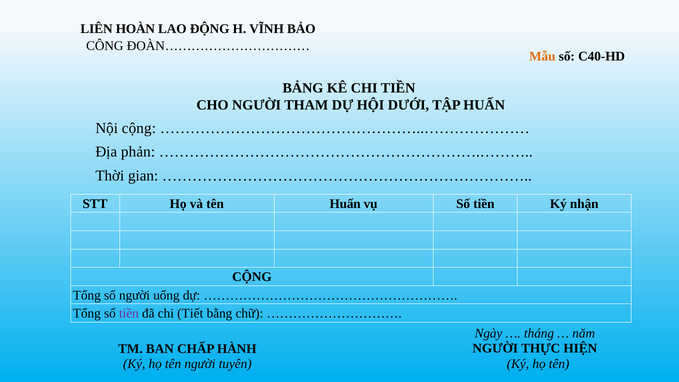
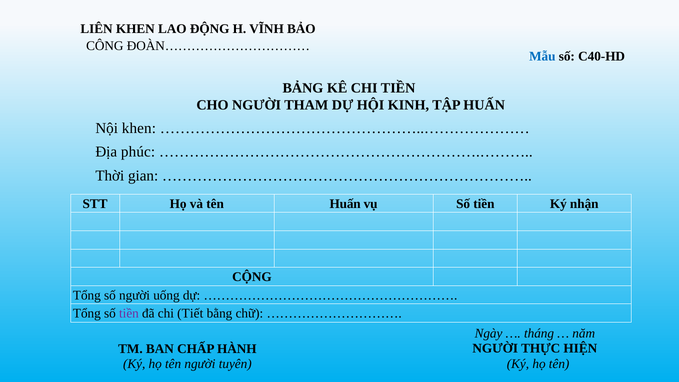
LIÊN HOÀN: HOÀN -> KHEN
Mẫu colour: orange -> blue
DƯỚI: DƯỚI -> KINH
Nội cộng: cộng -> khen
phản: phản -> phúc
